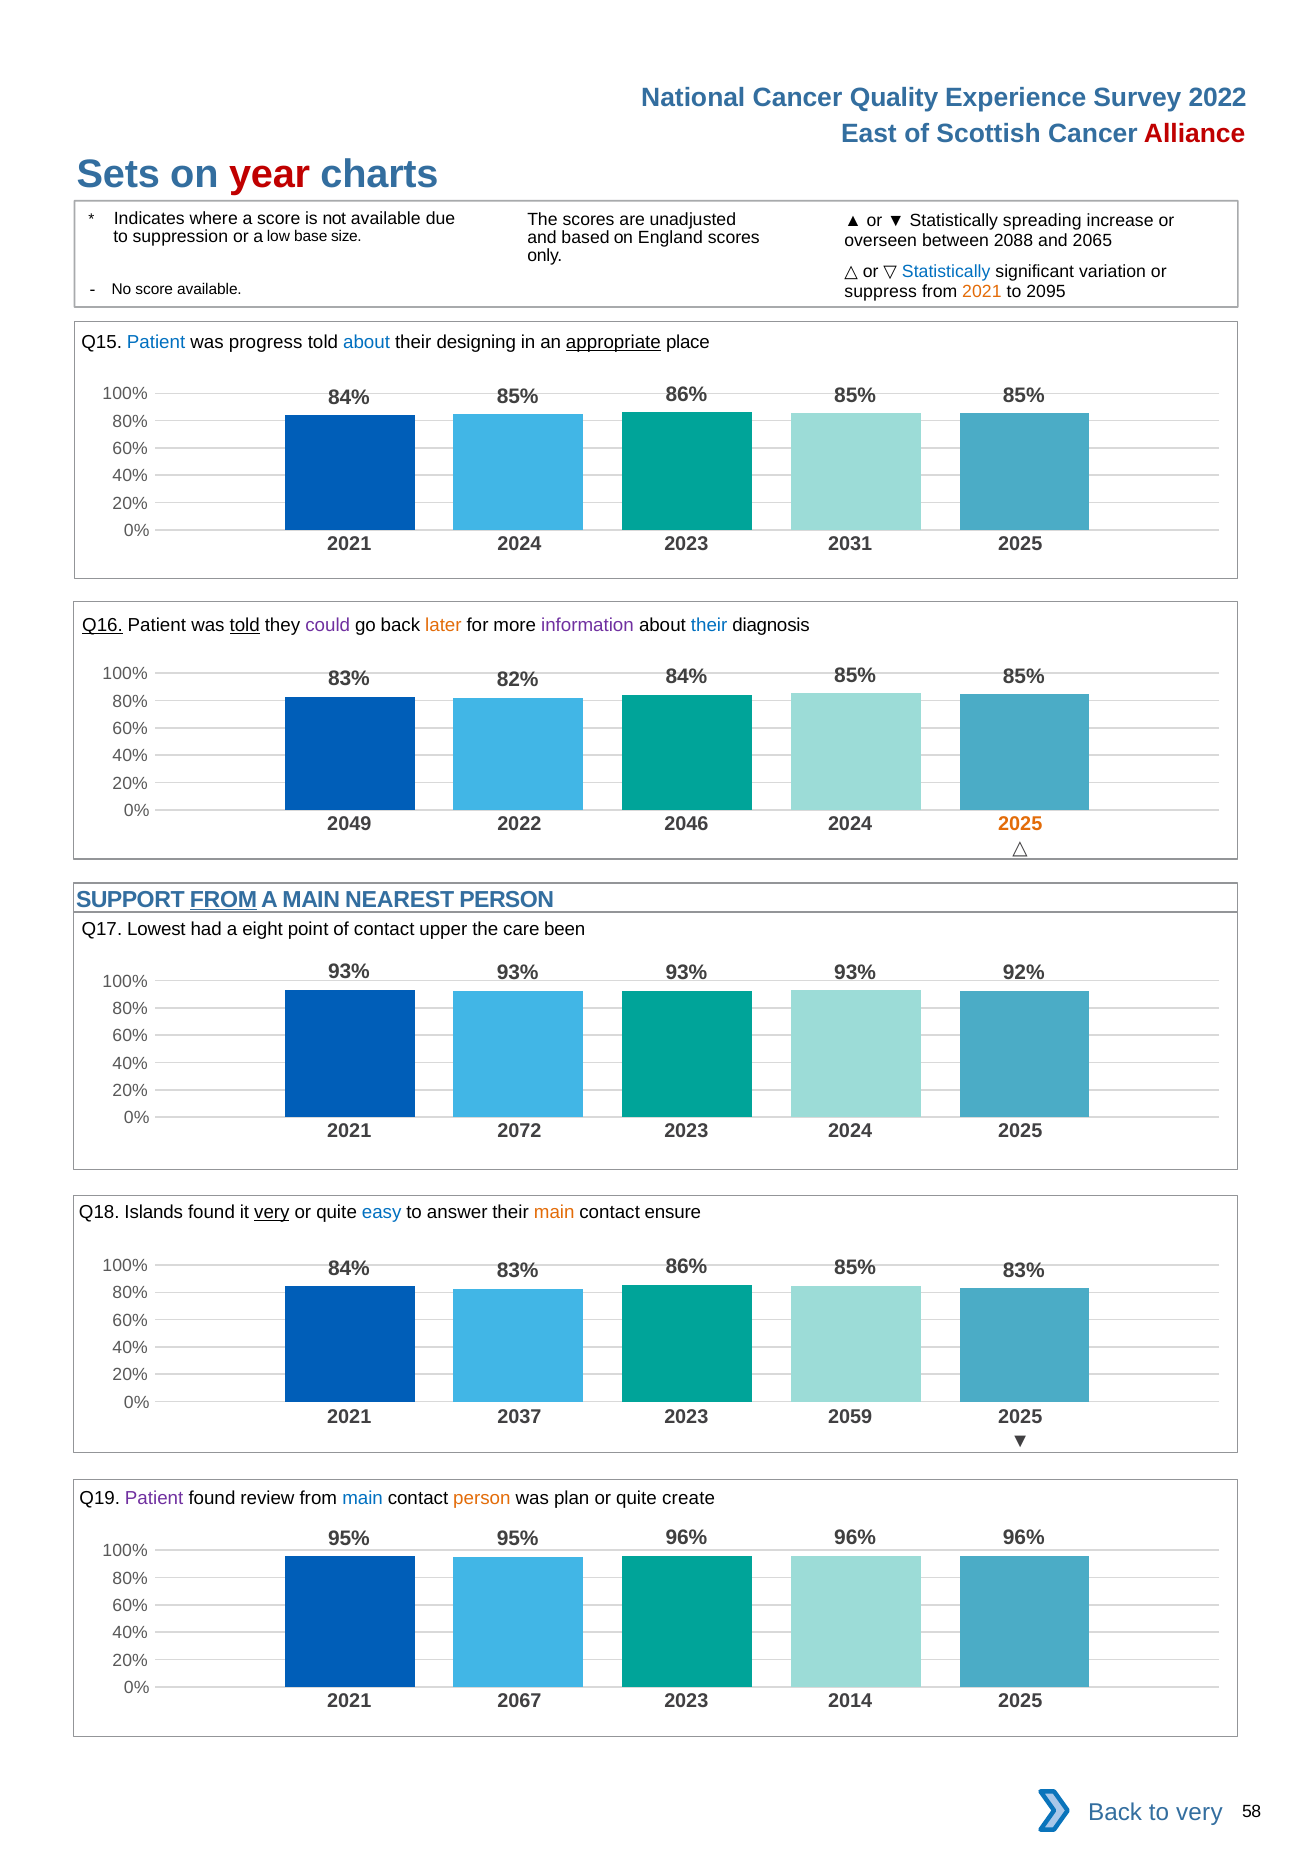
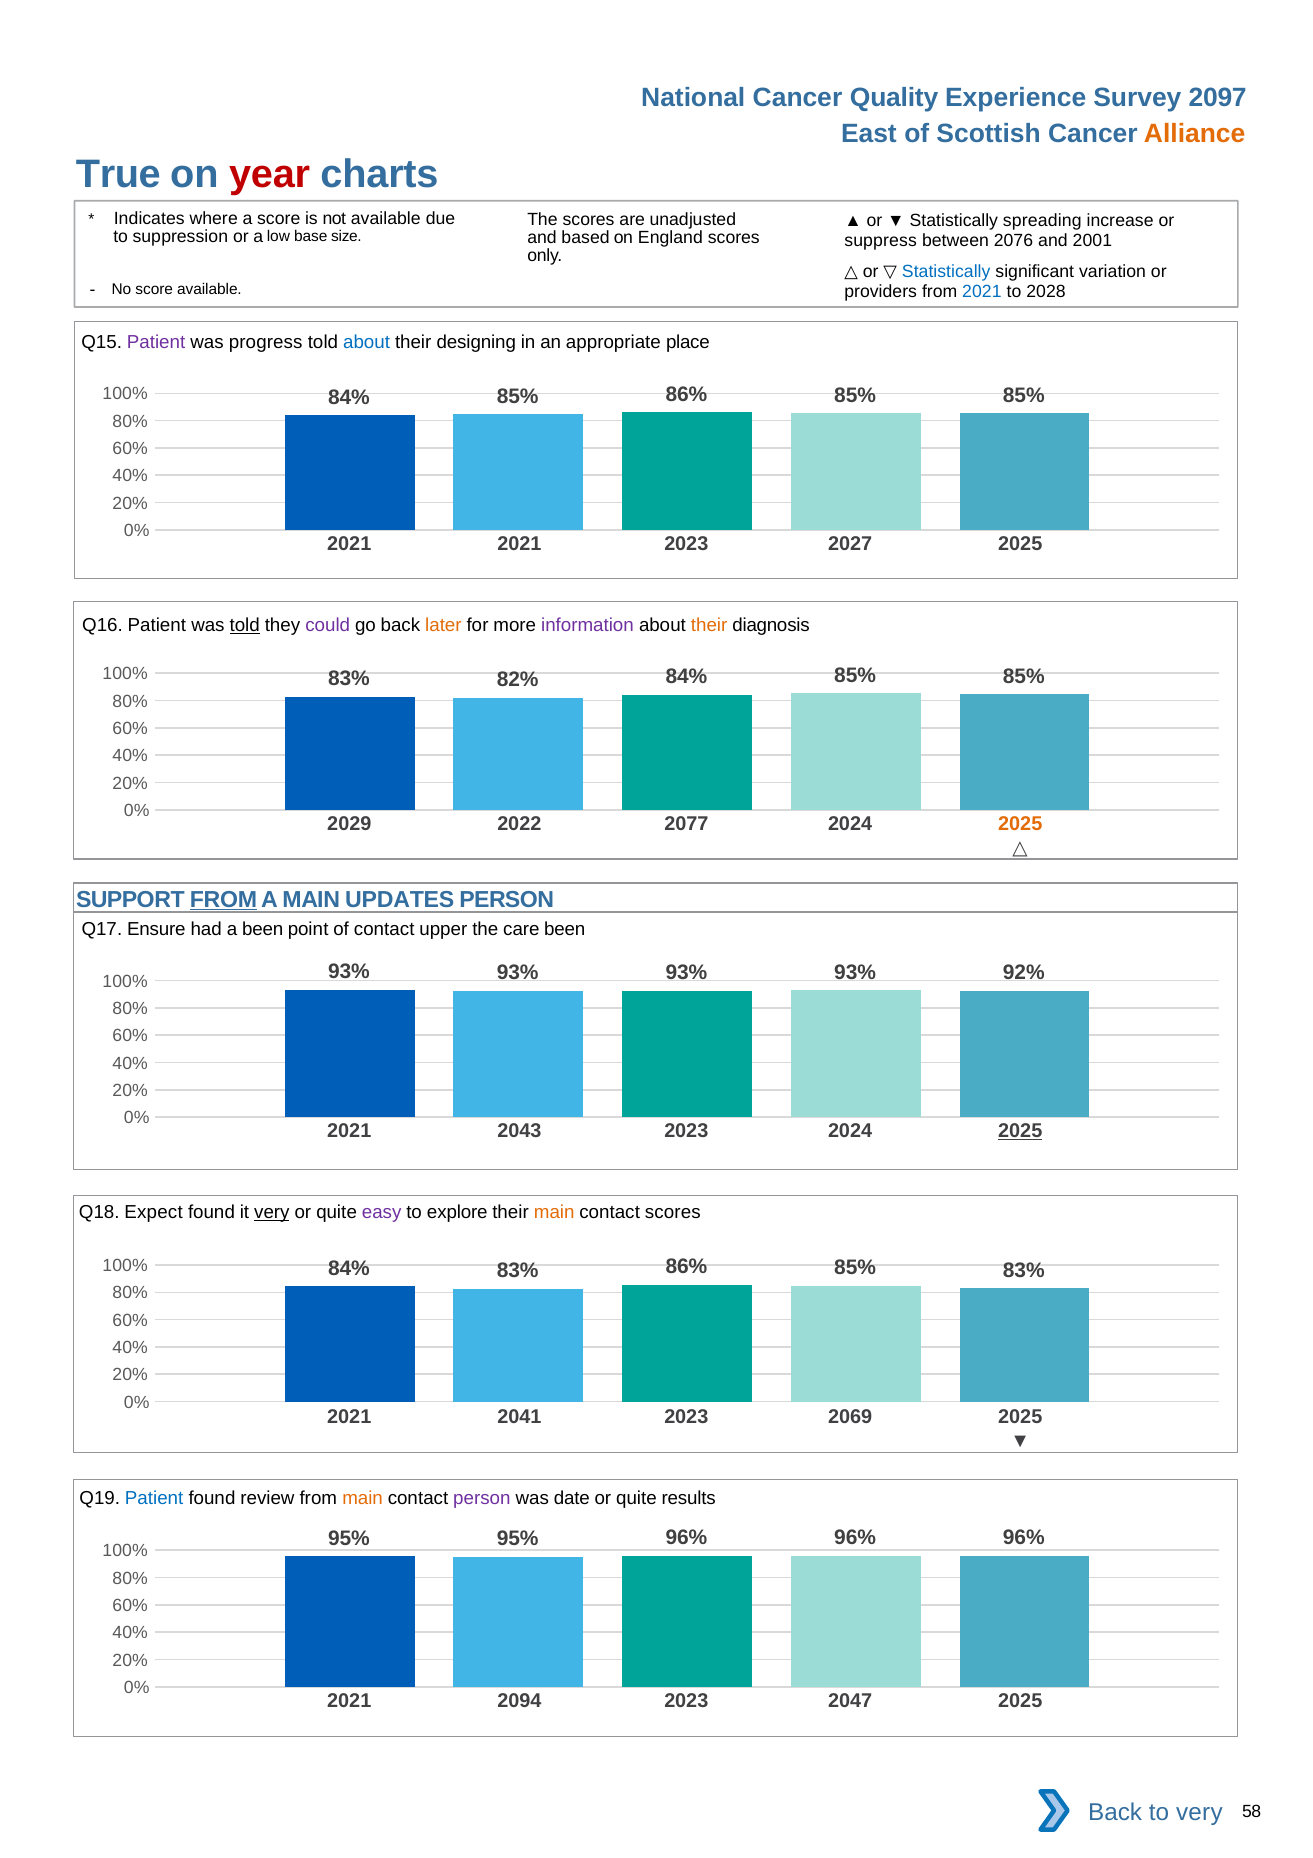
Survey 2022: 2022 -> 2097
Alliance colour: red -> orange
Sets: Sets -> True
overseen: overseen -> suppress
2088: 2088 -> 2076
2065: 2065 -> 2001
suppress: suppress -> providers
2021 at (982, 291) colour: orange -> blue
2095: 2095 -> 2028
Patient at (156, 342) colour: blue -> purple
appropriate underline: present -> none
2021 2024: 2024 -> 2021
2031: 2031 -> 2027
Q16 underline: present -> none
their at (709, 626) colour: blue -> orange
2049: 2049 -> 2029
2046: 2046 -> 2077
NEAREST: NEAREST -> UPDATES
Lowest: Lowest -> Ensure
a eight: eight -> been
2072: 2072 -> 2043
2025 at (1020, 1131) underline: none -> present
Islands: Islands -> Expect
easy colour: blue -> purple
answer: answer -> explore
contact ensure: ensure -> scores
2037: 2037 -> 2041
2059: 2059 -> 2069
Patient at (154, 1499) colour: purple -> blue
main at (363, 1499) colour: blue -> orange
person at (482, 1499) colour: orange -> purple
plan: plan -> date
create: create -> results
2067: 2067 -> 2094
2014: 2014 -> 2047
